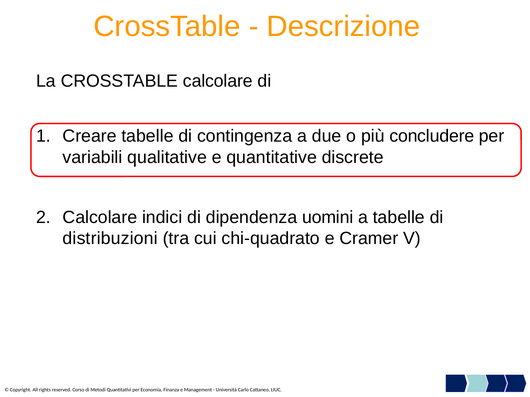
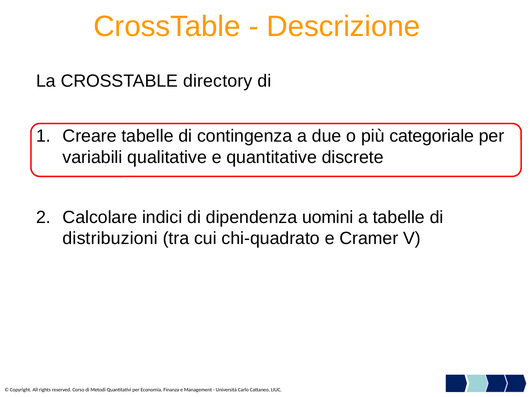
CROSSTABLE calcolare: calcolare -> directory
concludere: concludere -> categoriale
